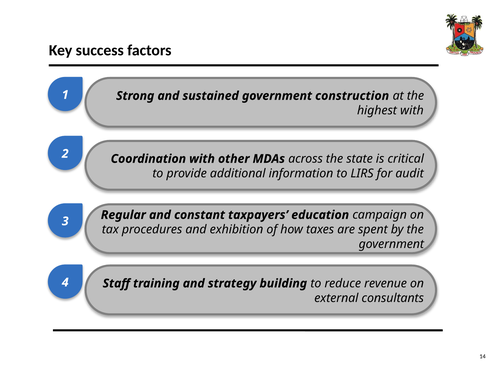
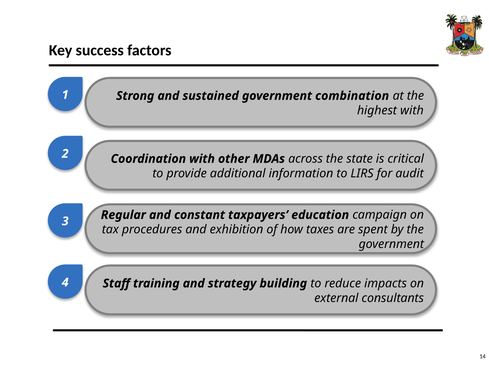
construction: construction -> combination
revenue: revenue -> impacts
